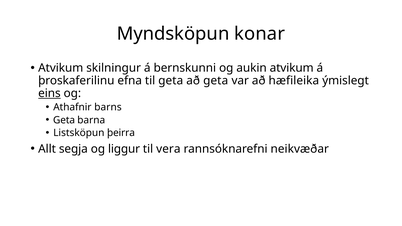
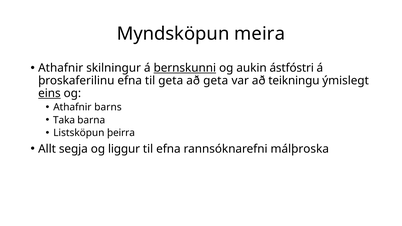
konar: konar -> meira
Atvikum at (61, 68): Atvikum -> Athafnir
bernskunni underline: none -> present
aukin atvikum: atvikum -> ástfóstri
hæfileika: hæfileika -> teikningu
Geta at (64, 120): Geta -> Taka
til vera: vera -> efna
neikvæðar: neikvæðar -> málþroska
